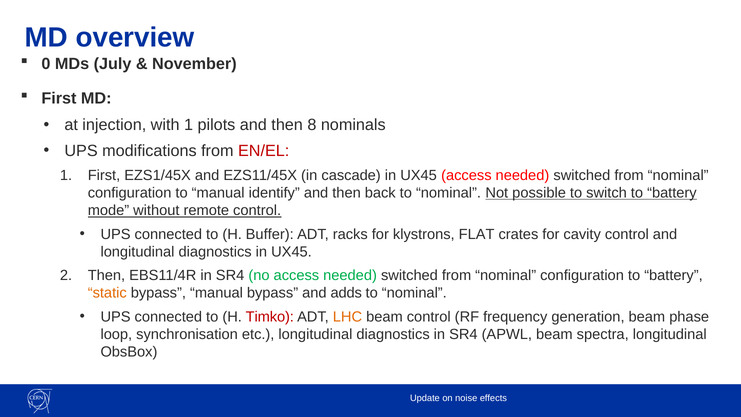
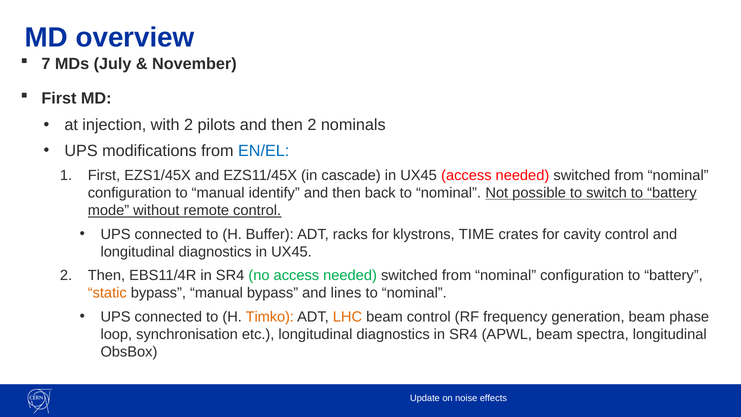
0: 0 -> 7
with 1: 1 -> 2
then 8: 8 -> 2
EN/EL colour: red -> blue
FLAT: FLAT -> TIME
adds: adds -> lines
Timko colour: red -> orange
